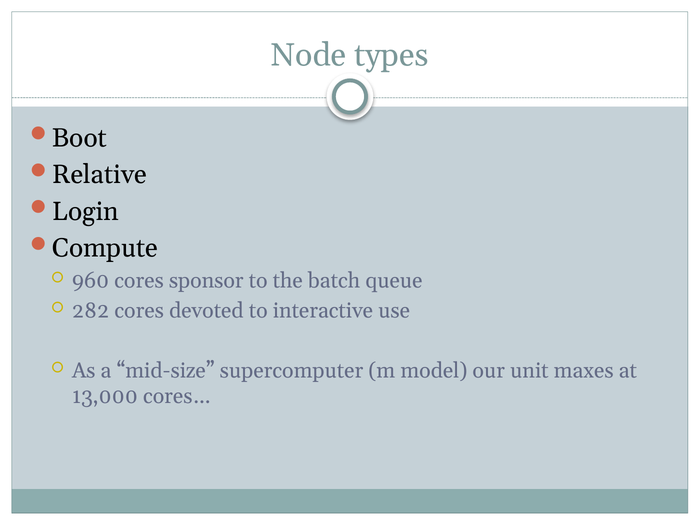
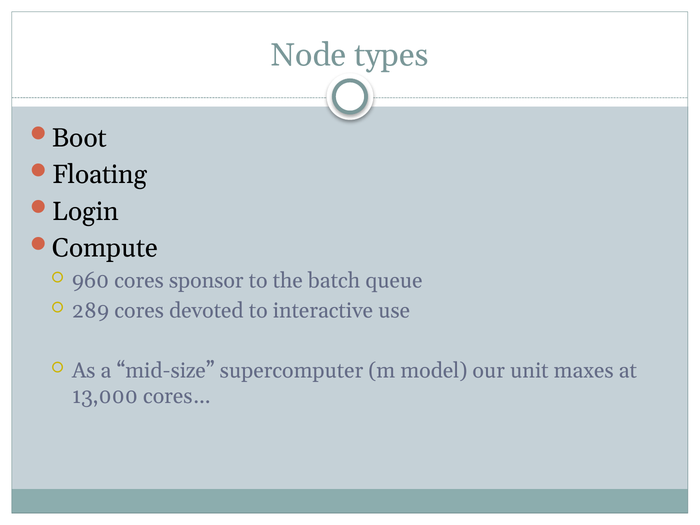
Relative: Relative -> Floating
282: 282 -> 289
